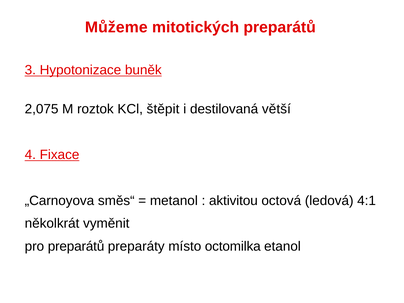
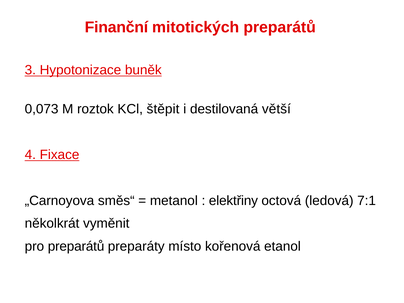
Můžeme: Můžeme -> Finanční
2,075: 2,075 -> 0,073
aktivitou: aktivitou -> elektřiny
4:1: 4:1 -> 7:1
octomilka: octomilka -> kořenová
